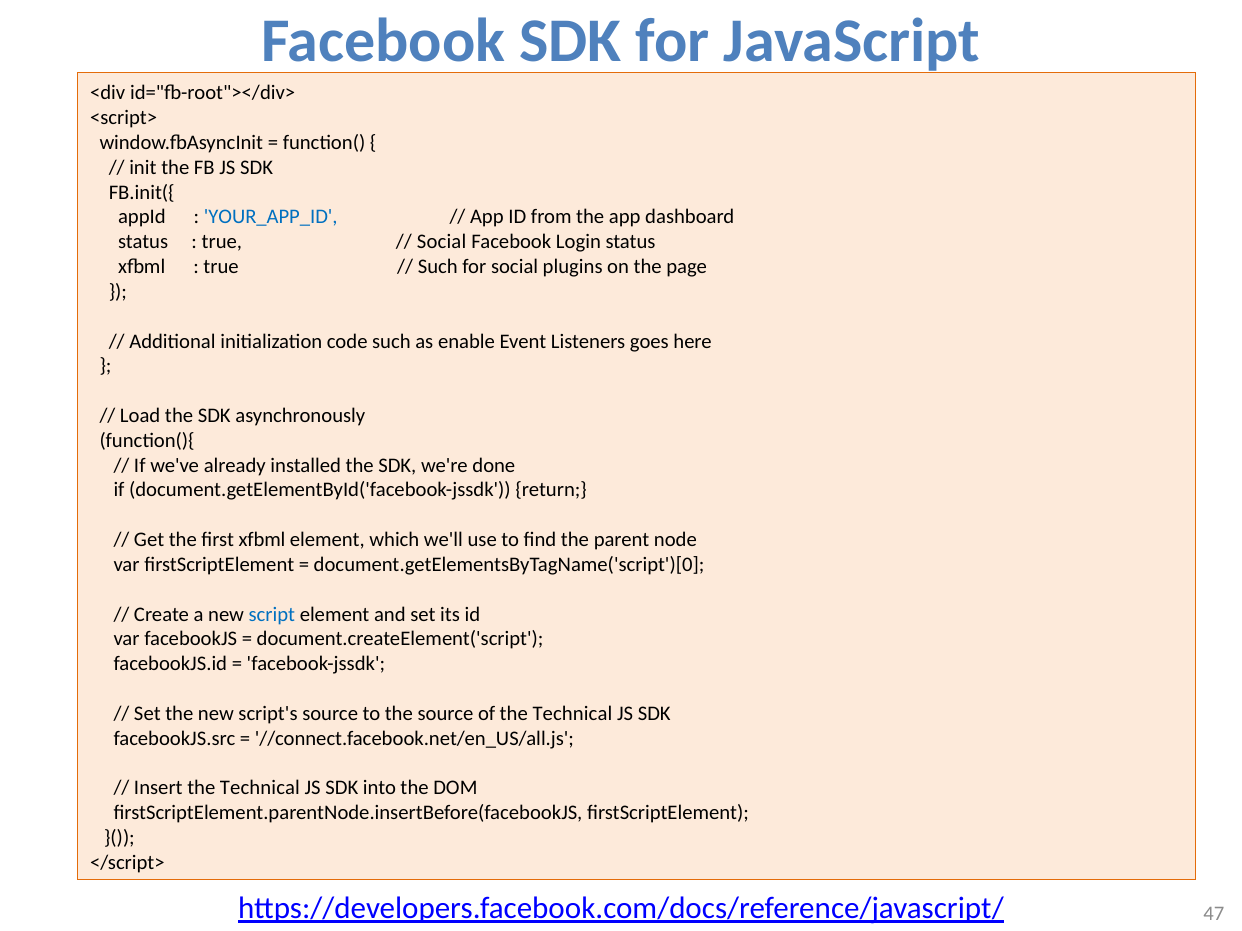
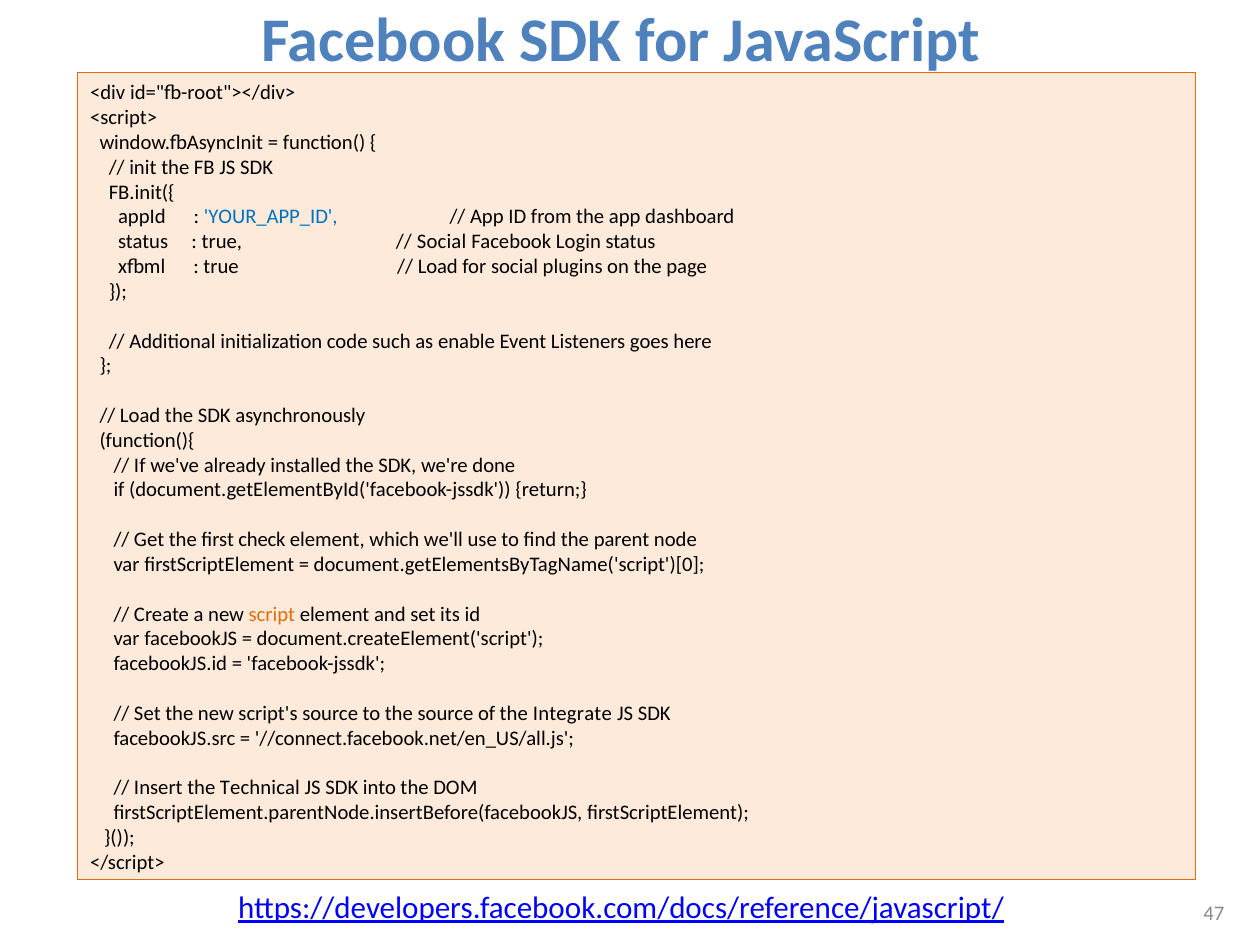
Such at (438, 267): Such -> Load
first xfbml: xfbml -> check
script colour: blue -> orange
of the Technical: Technical -> Integrate
